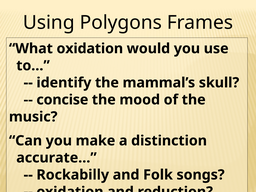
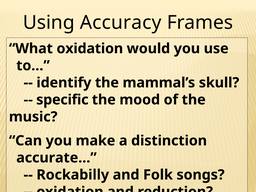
Polygons: Polygons -> Accuracy
concise: concise -> specific
